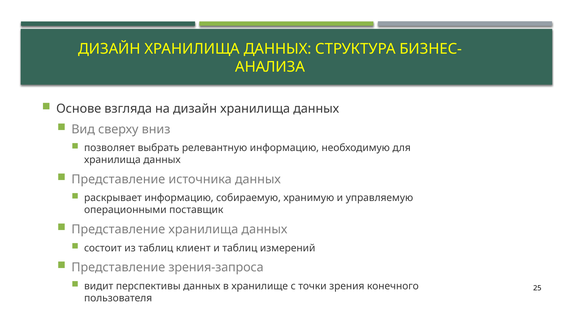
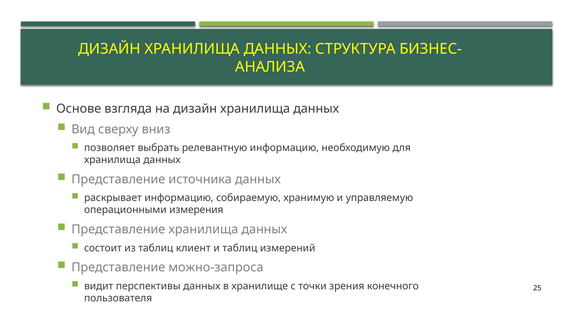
поставщик: поставщик -> измерения
зрения-запроса: зрения-запроса -> можно-запроса
